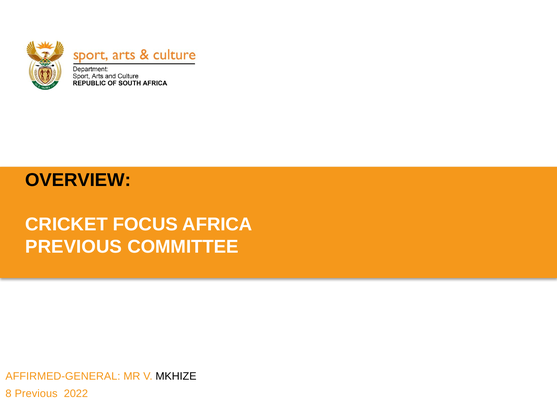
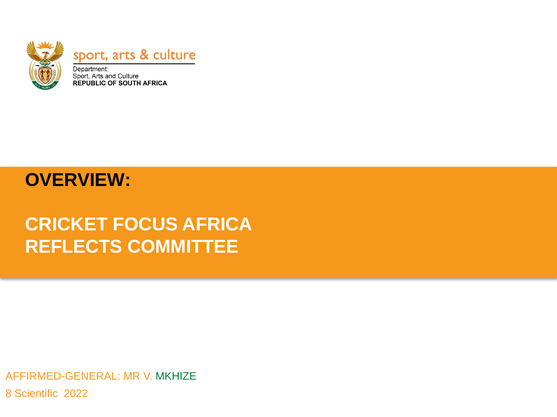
PREVIOUS at (74, 247): PREVIOUS -> REFLECTS
MKHIZE colour: black -> green
8 Previous: Previous -> Scientific
